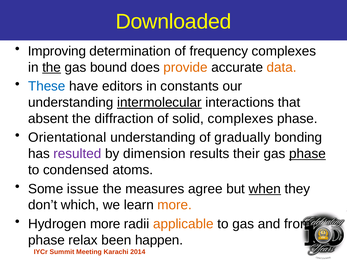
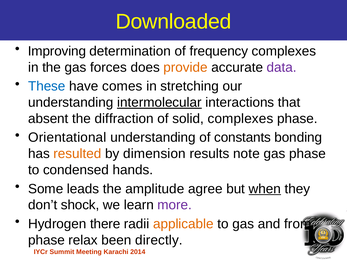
the at (52, 67) underline: present -> none
bound: bound -> forces
data colour: orange -> purple
editors: editors -> comes
constants: constants -> stretching
gradually: gradually -> constants
resulted colour: purple -> orange
their: their -> note
phase at (307, 154) underline: present -> none
atoms: atoms -> hands
issue: issue -> leads
measures: measures -> amplitude
which: which -> shock
more at (175, 205) colour: orange -> purple
Hydrogen more: more -> there
happen: happen -> directly
